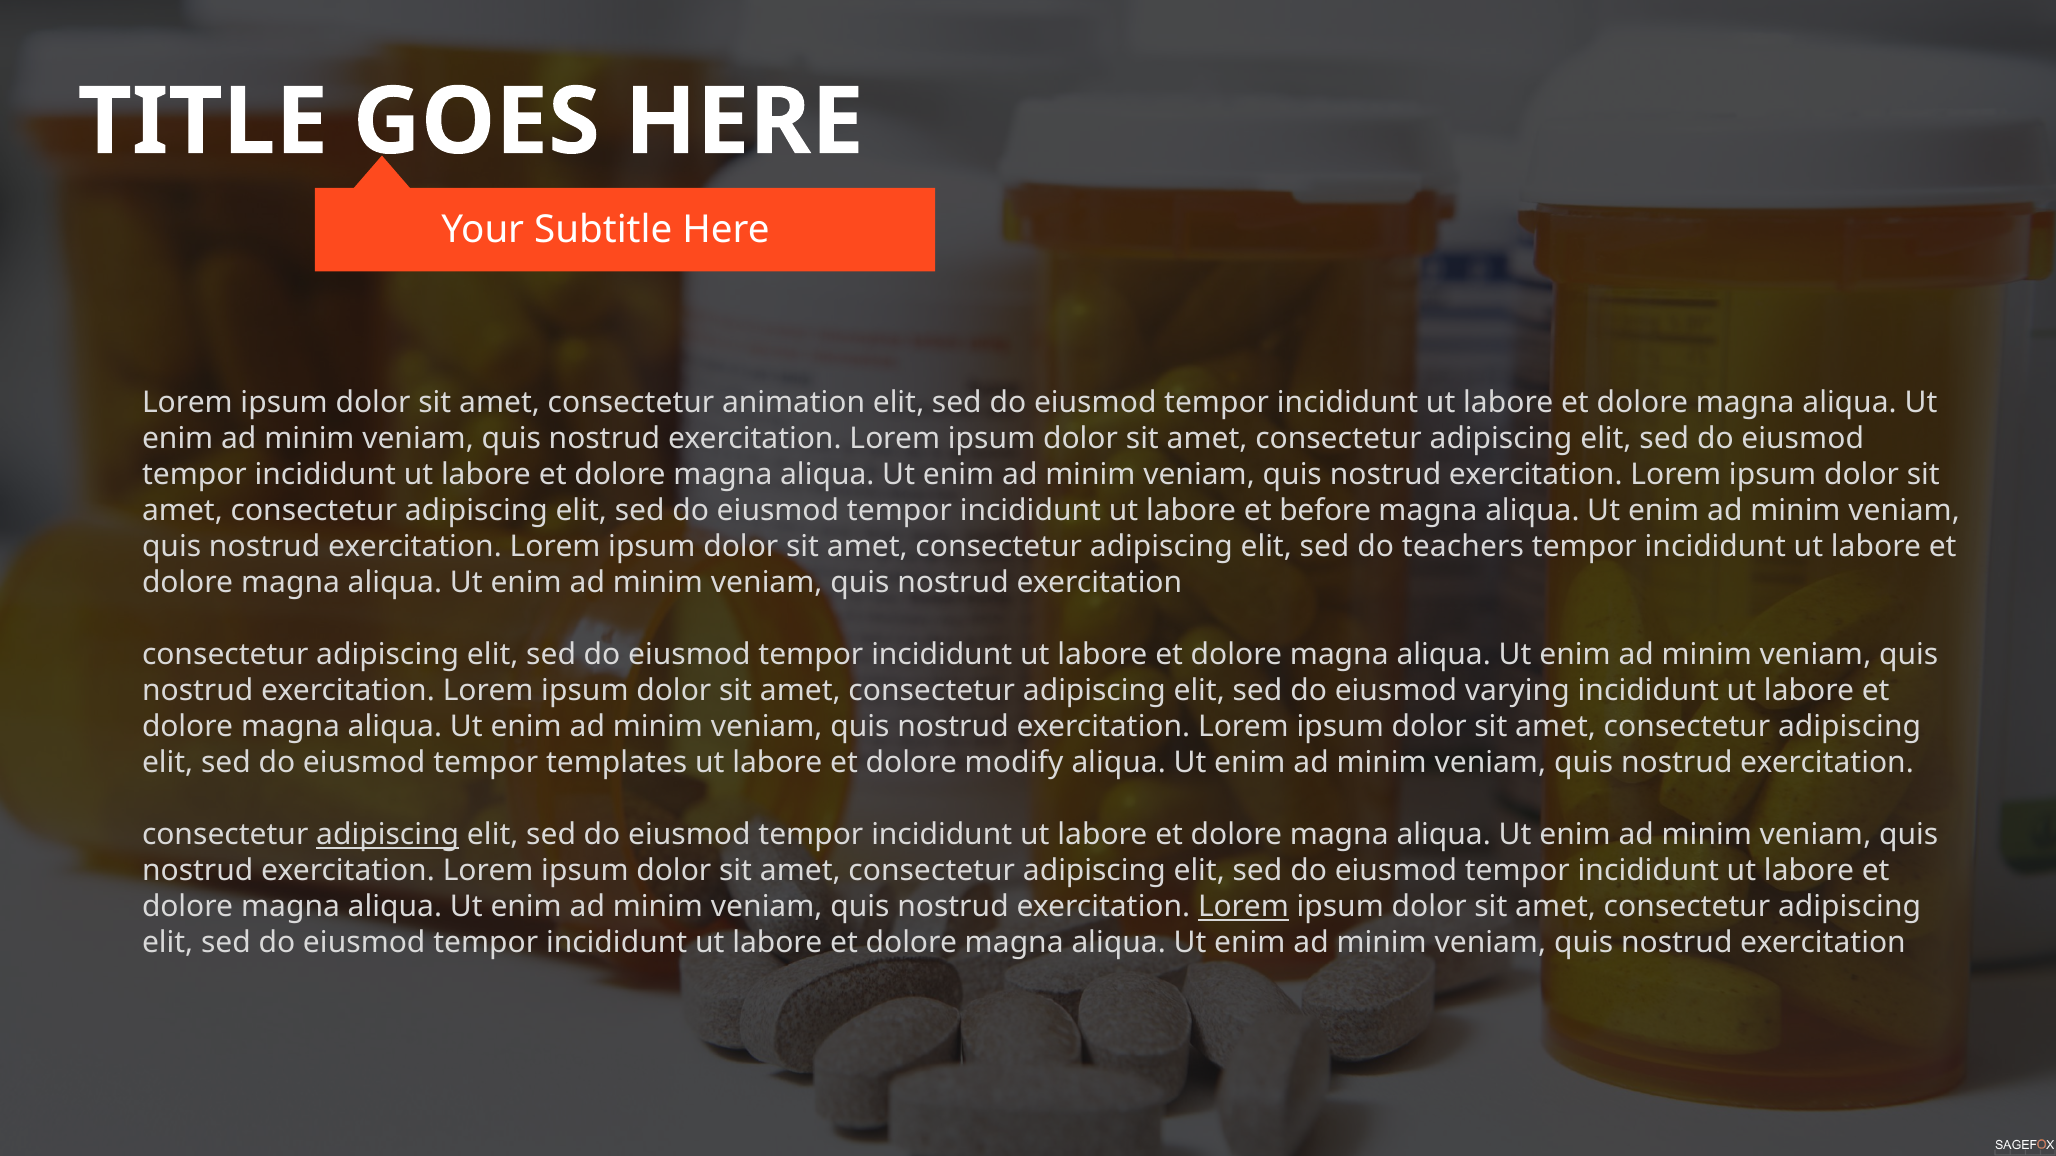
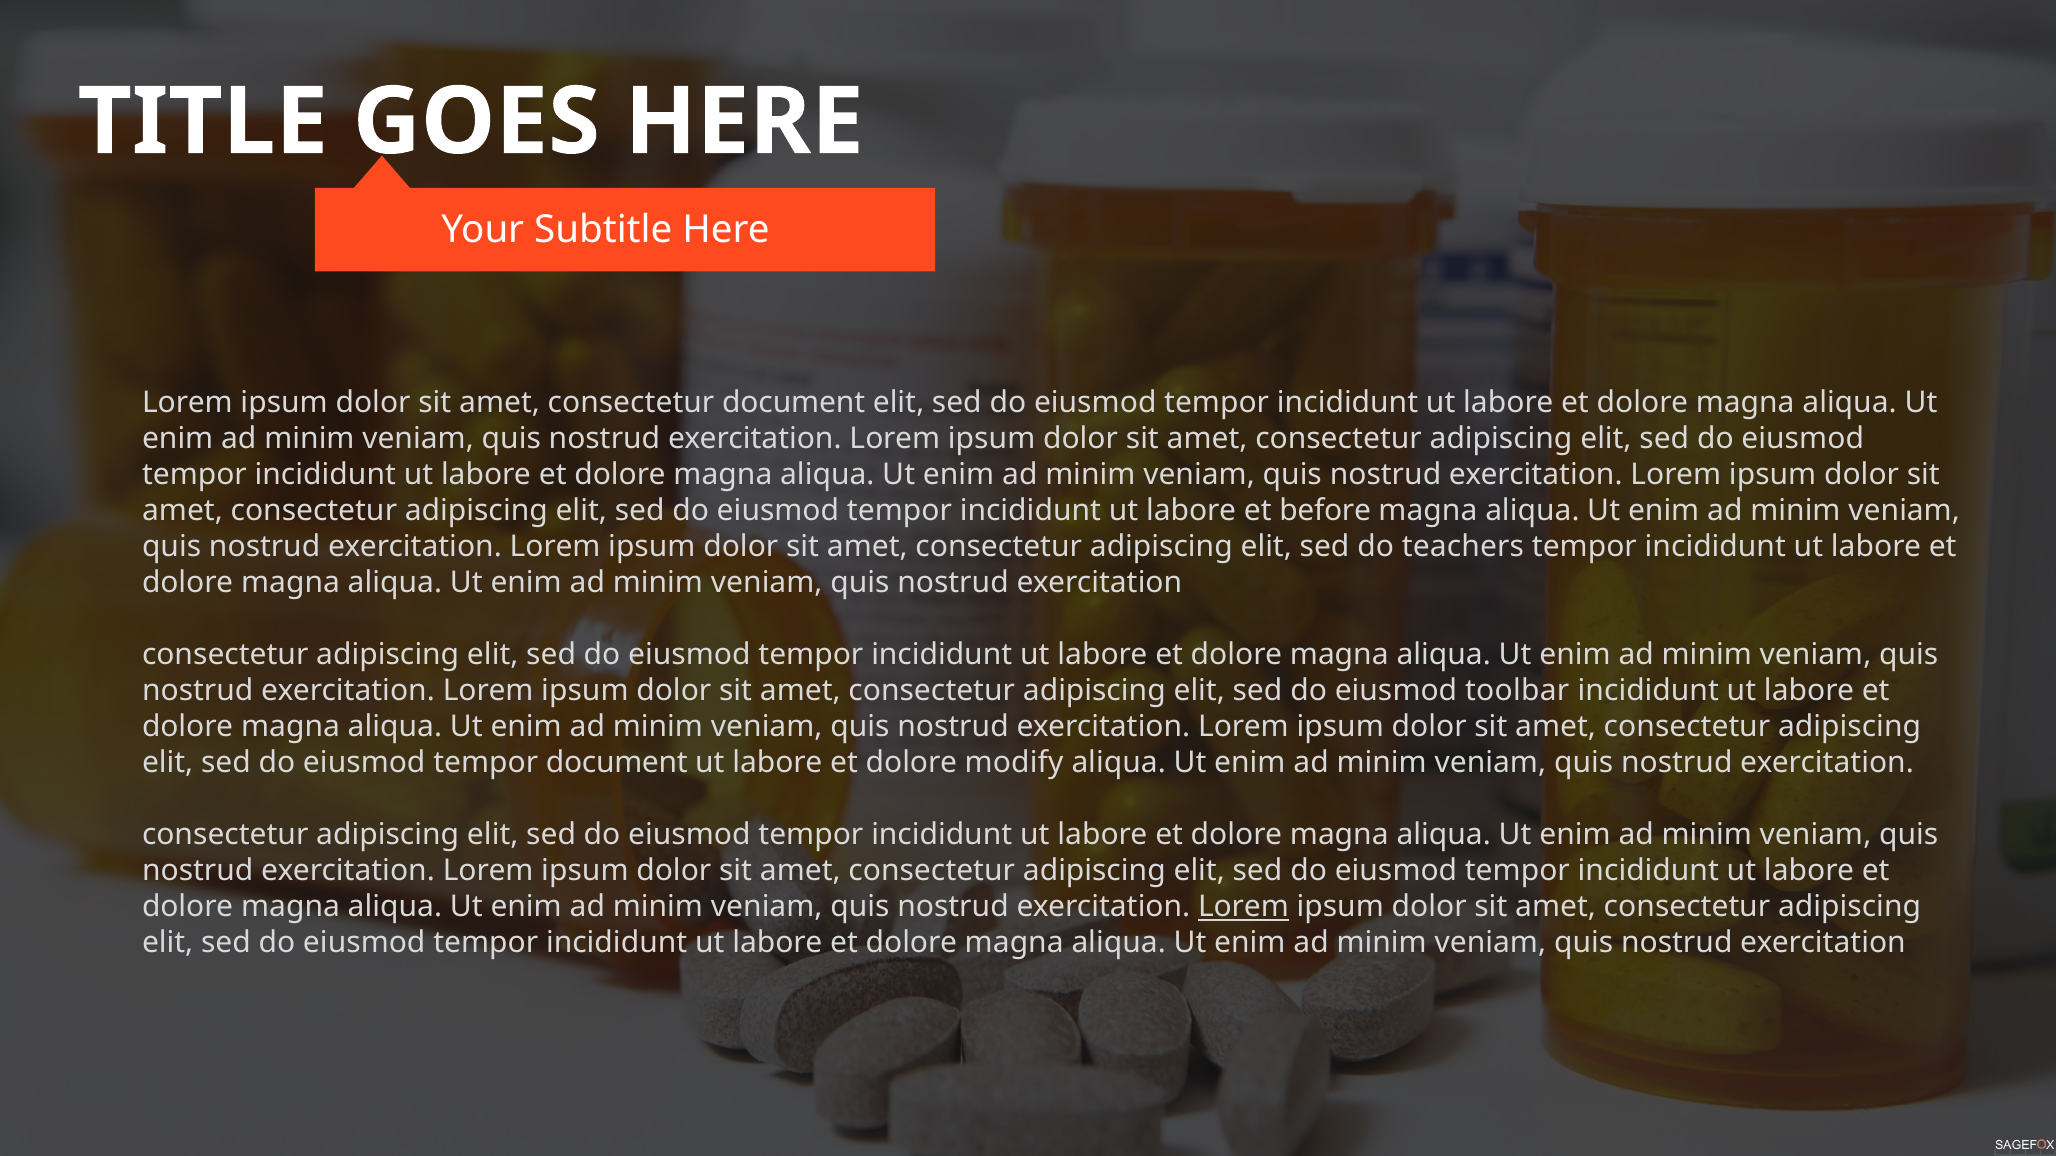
consectetur animation: animation -> document
varying: varying -> toolbar
tempor templates: templates -> document
adipiscing at (388, 835) underline: present -> none
